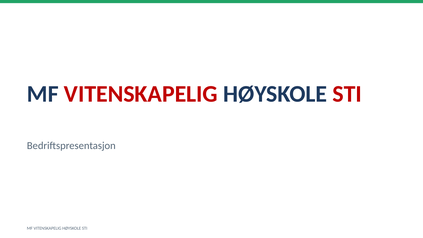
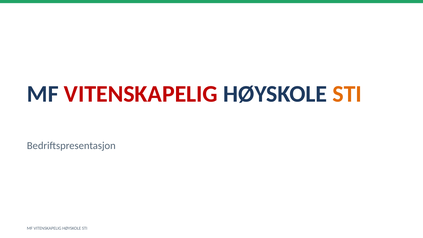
STI at (347, 94) colour: red -> orange
